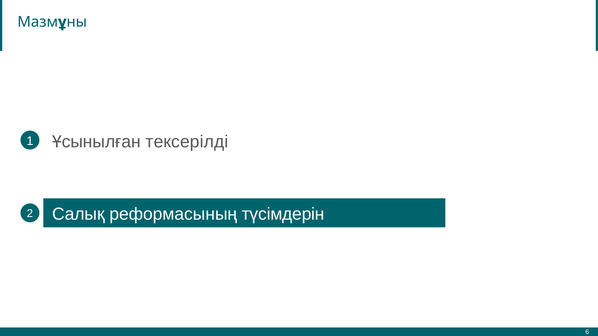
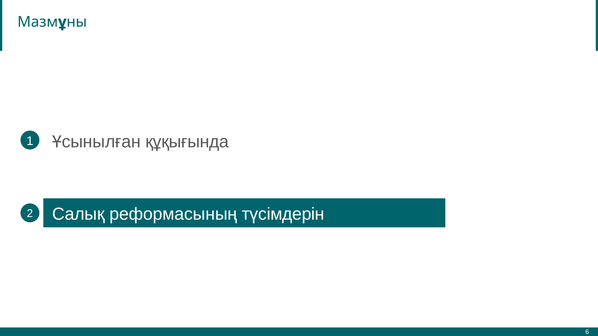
тексерілді: тексерілді -> құқығында
